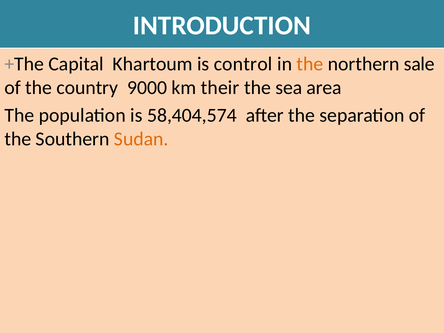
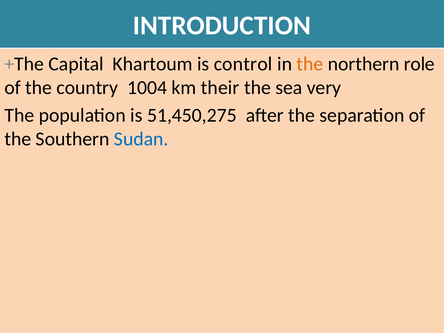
sale: sale -> role
9000: 9000 -> 1004
area: area -> very
58,404,574: 58,404,574 -> 51,450,275
Sudan colour: orange -> blue
